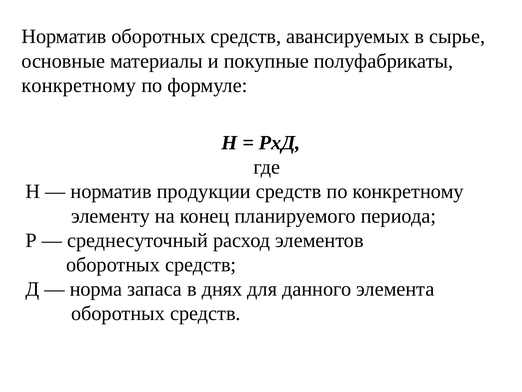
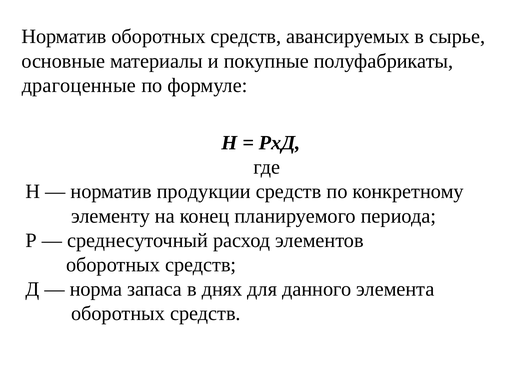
конкретному at (79, 85): конкретному -> драгоценные
